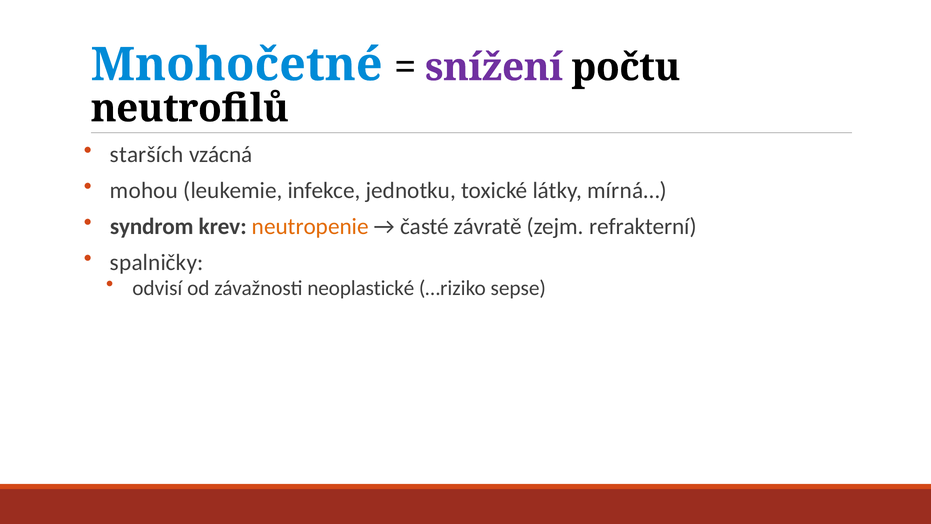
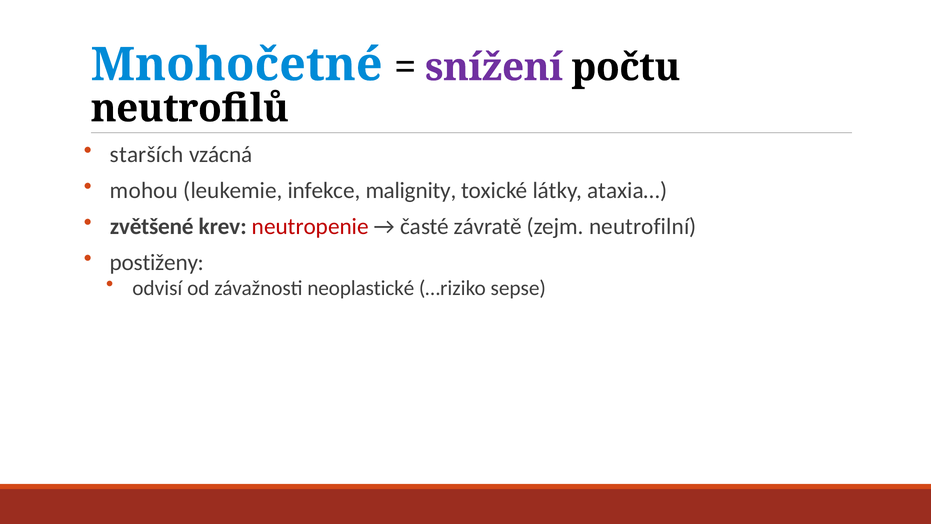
jednotku: jednotku -> malignity
mírná…: mírná… -> ataxia…
syndrom: syndrom -> zvětšené
neutropenie colour: orange -> red
refrakterní: refrakterní -> neutrofilní
spalničky: spalničky -> postiženy
